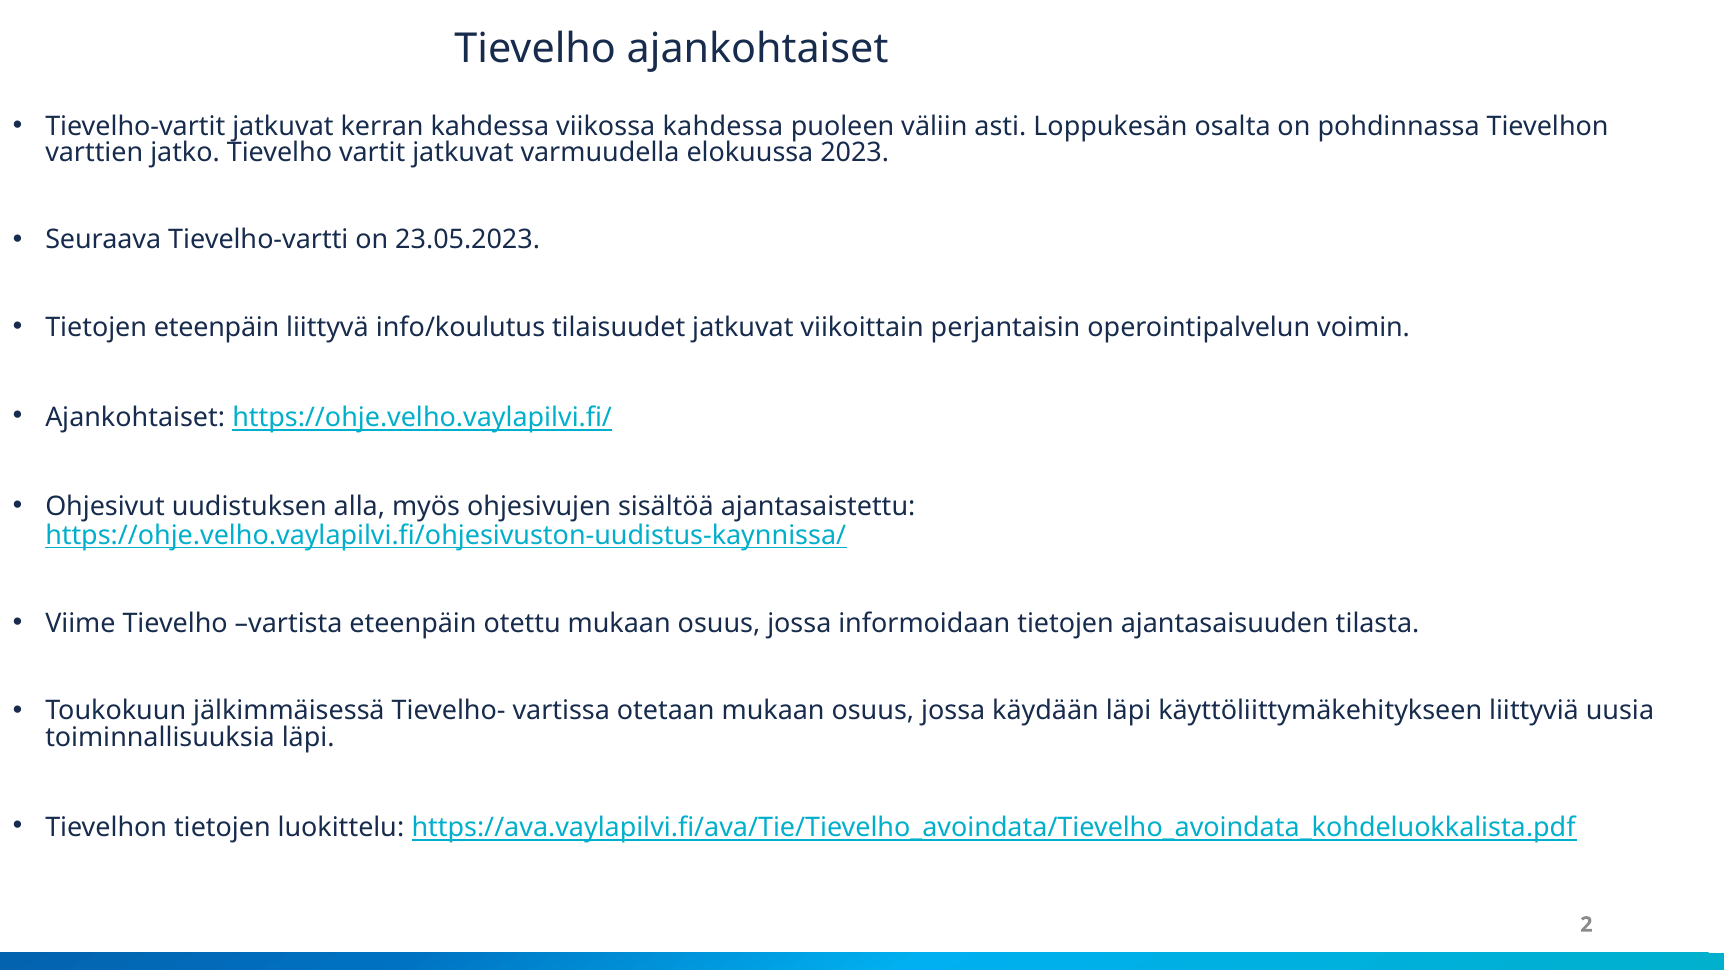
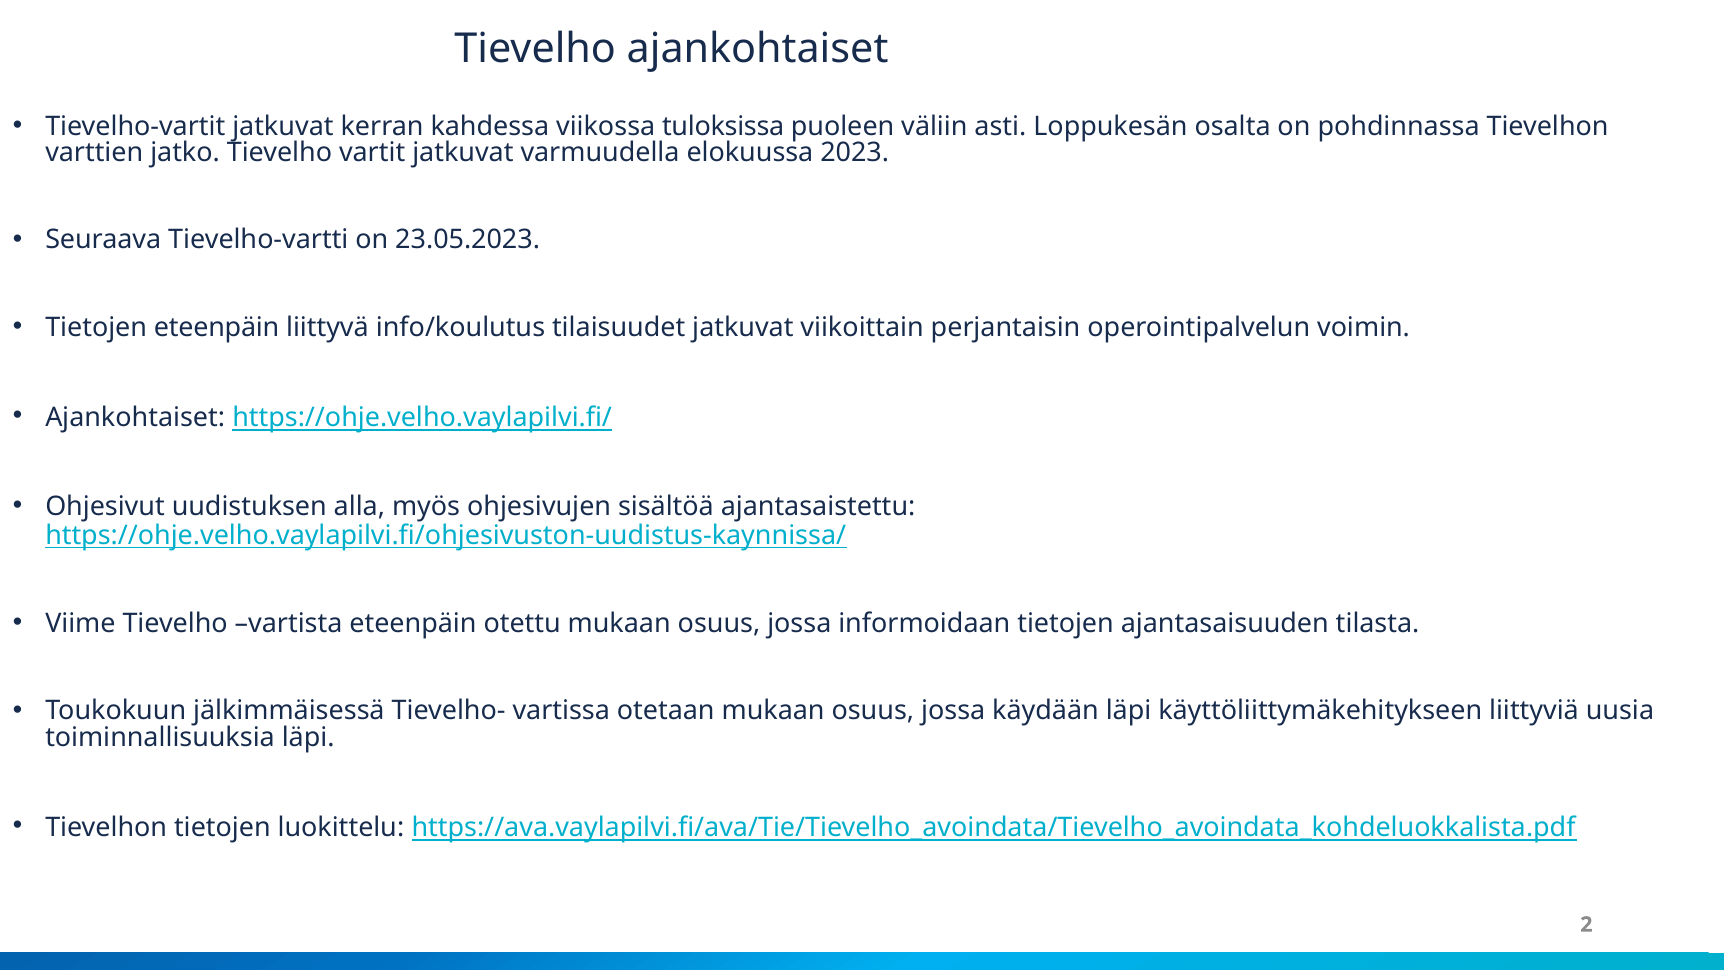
viikossa kahdessa: kahdessa -> tuloksissa
